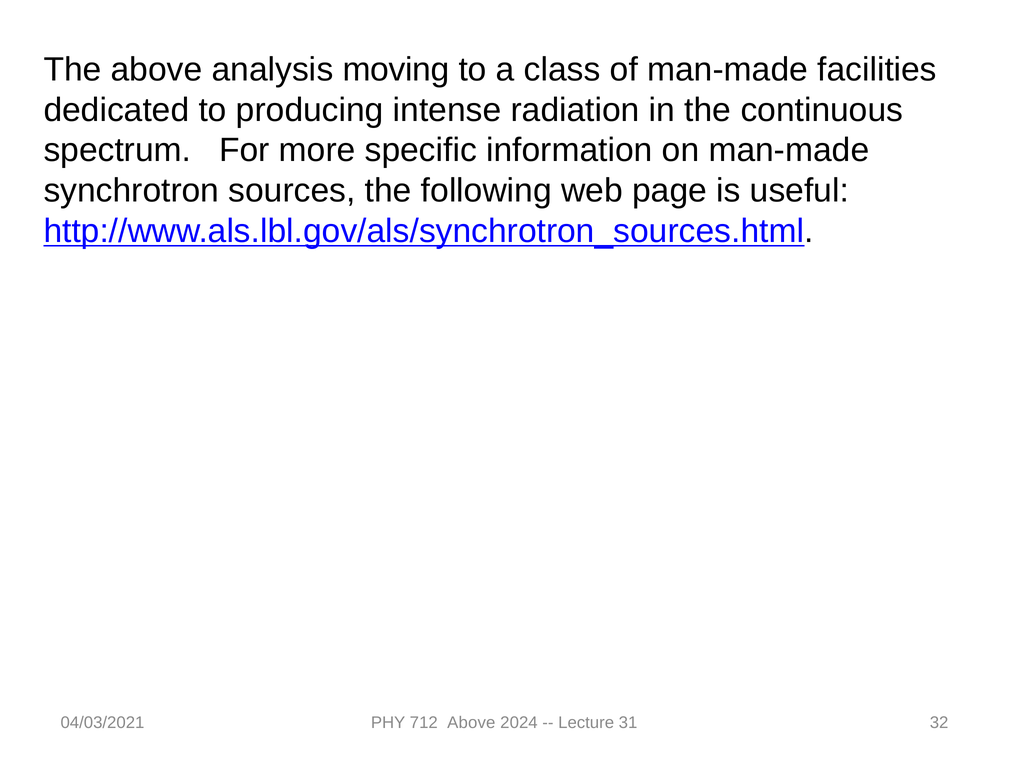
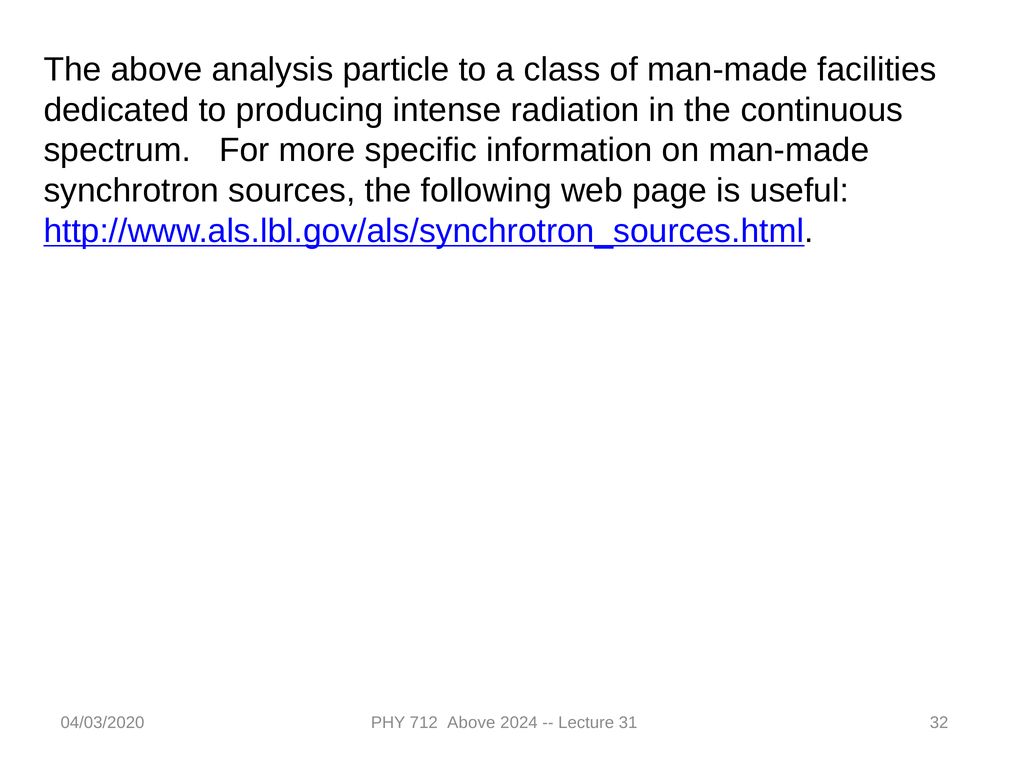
moving: moving -> particle
04/03/2021: 04/03/2021 -> 04/03/2020
